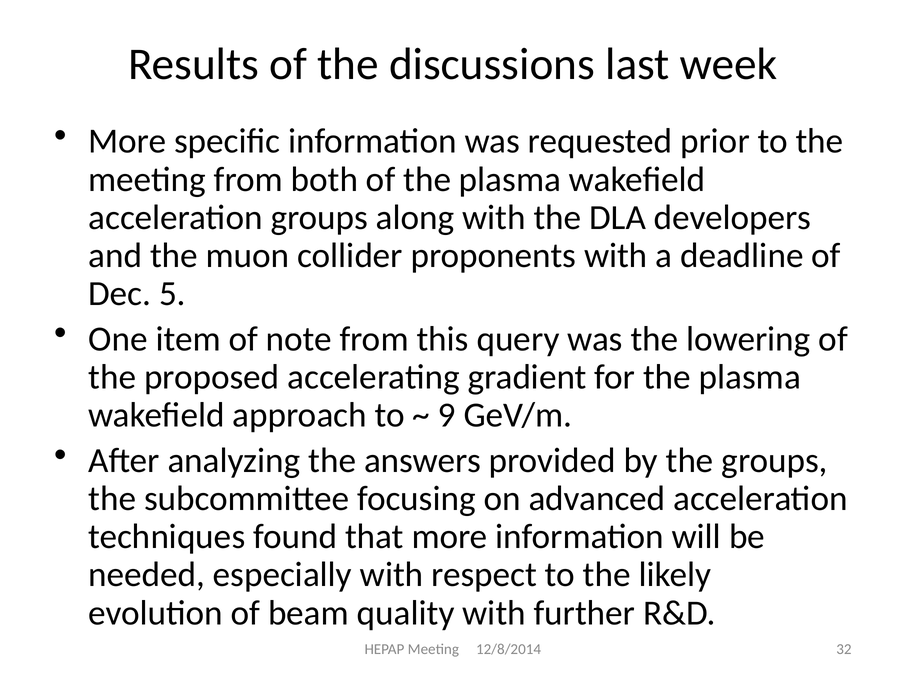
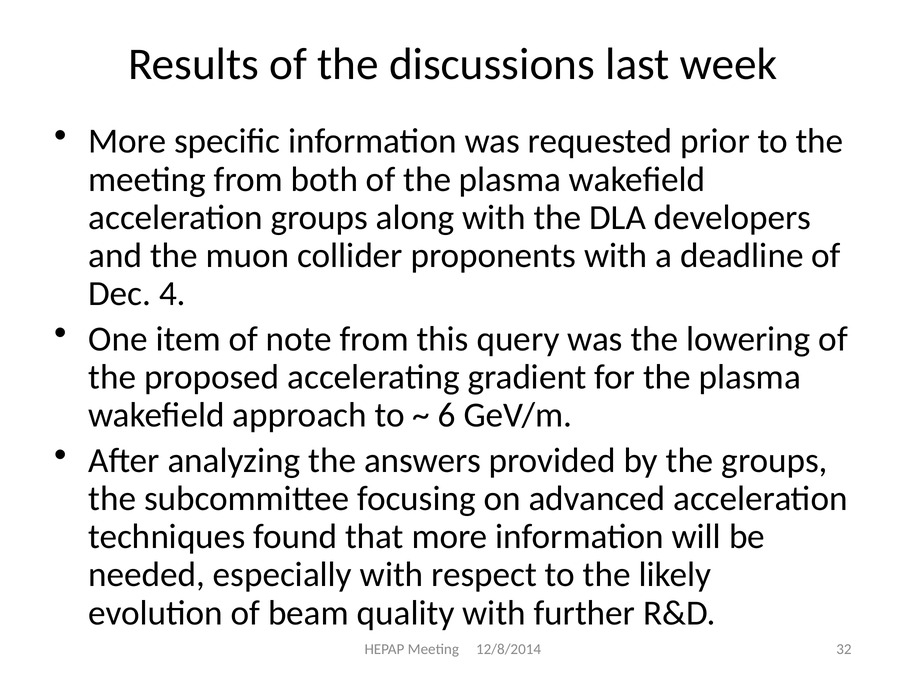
5: 5 -> 4
9: 9 -> 6
